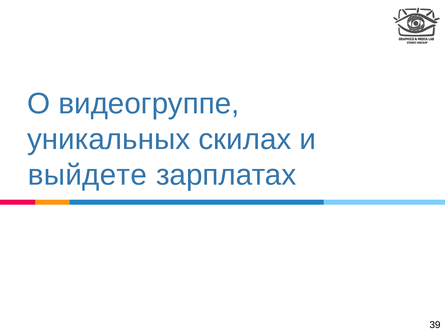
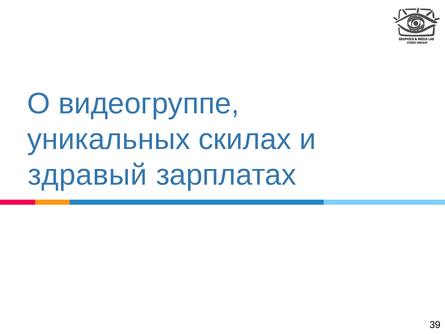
выйдете: выйдете -> здравый
